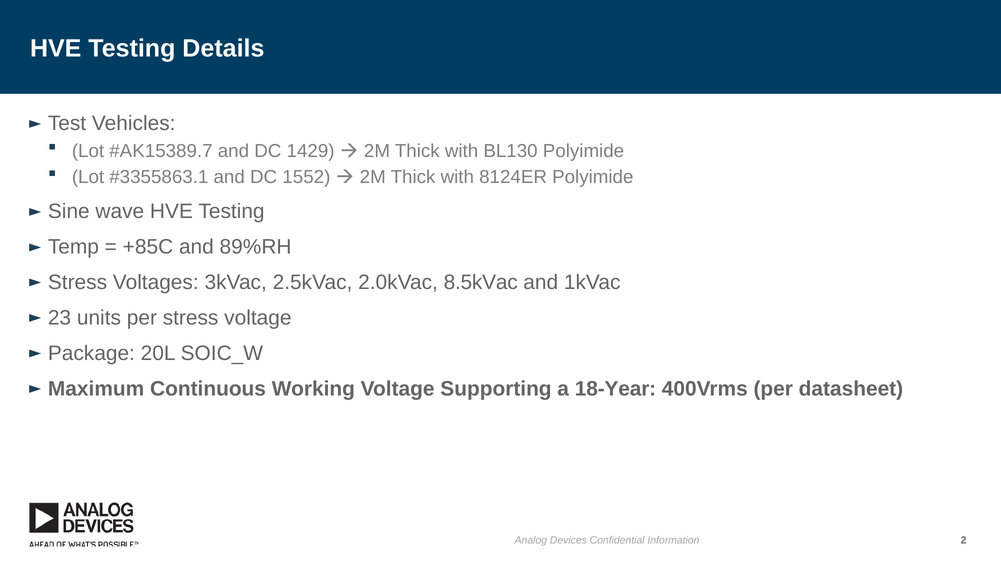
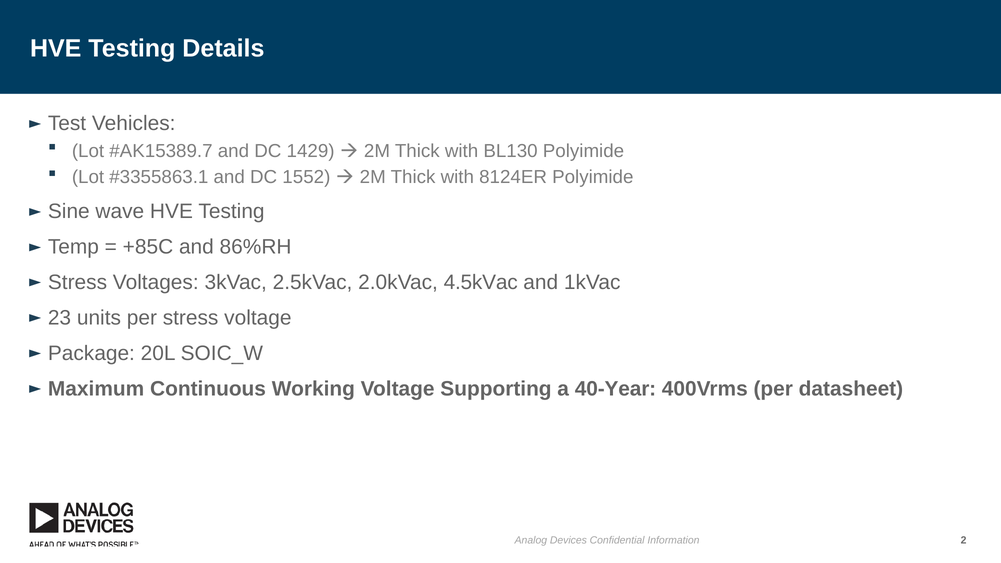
89%RH: 89%RH -> 86%RH
8.5kVac: 8.5kVac -> 4.5kVac
18-Year: 18-Year -> 40-Year
